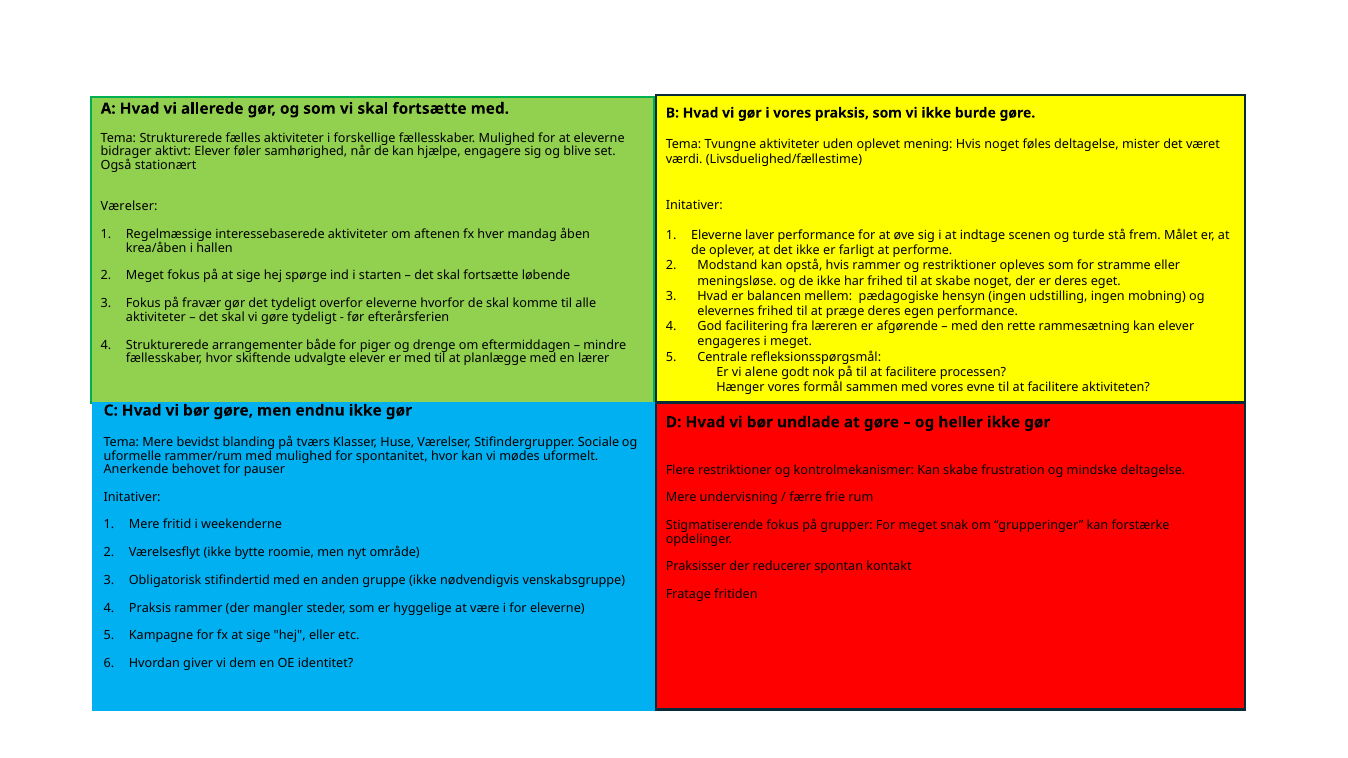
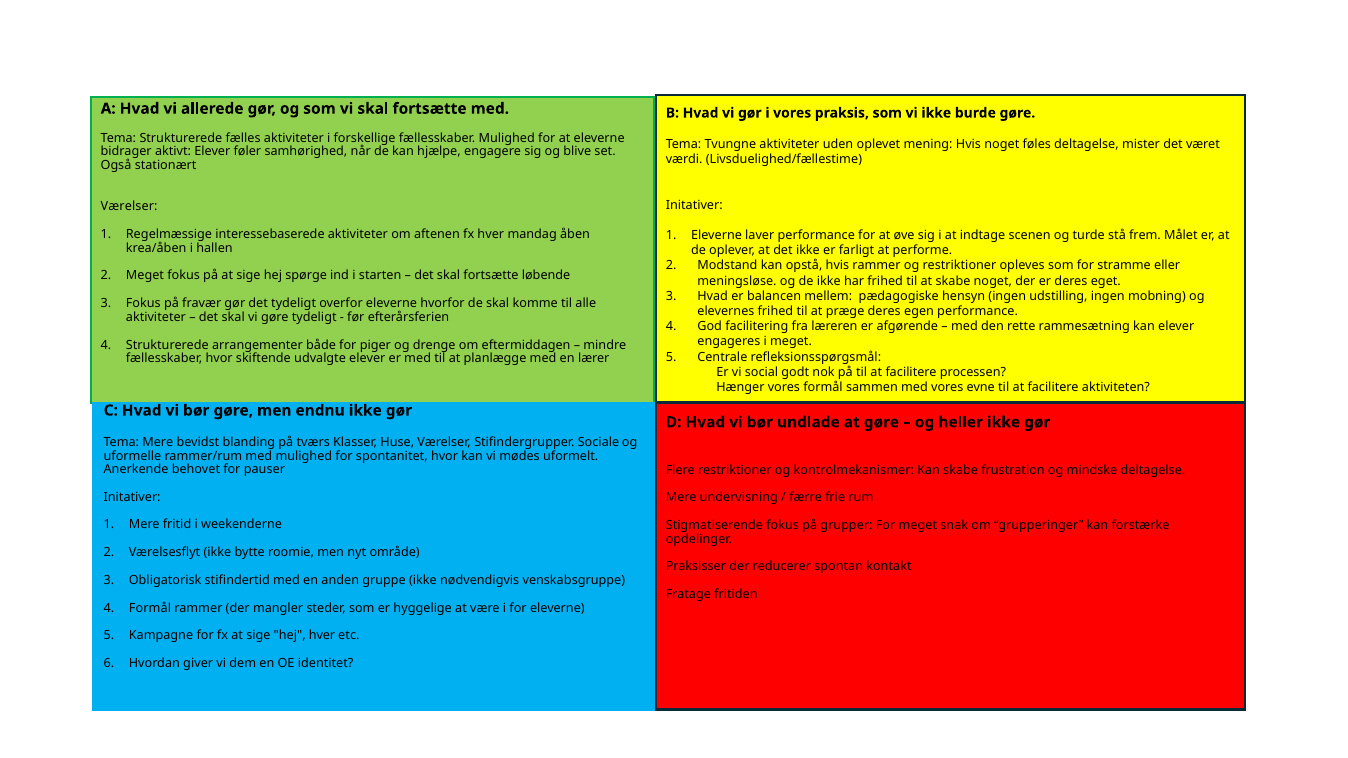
alene: alene -> social
Praksis at (150, 608): Praksis -> Formål
hej eller: eller -> hver
